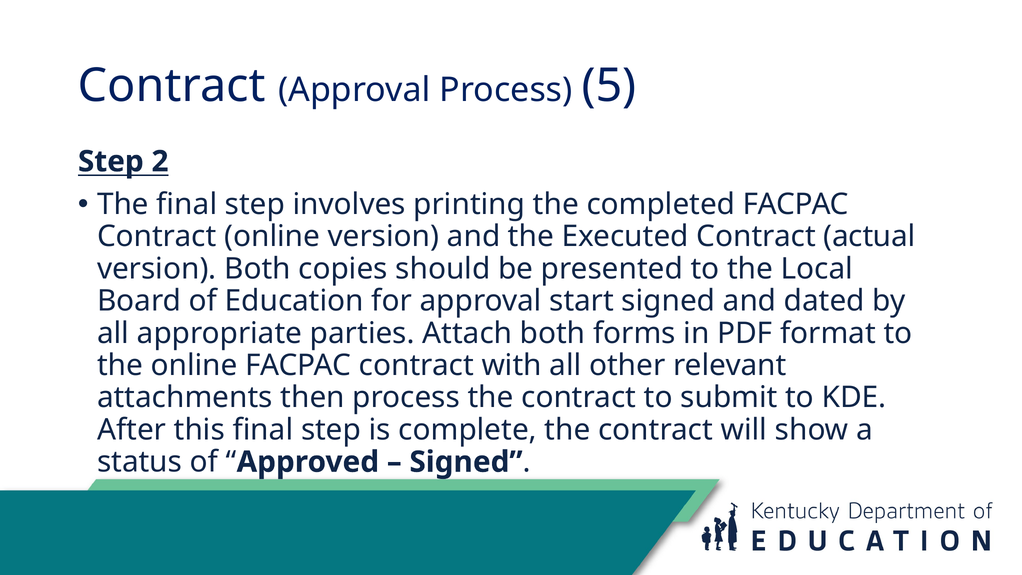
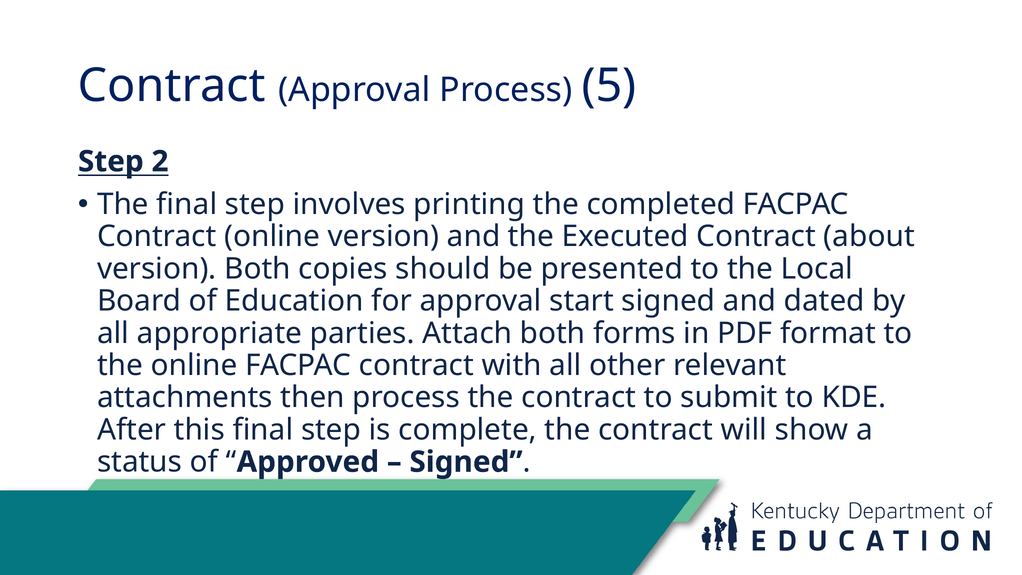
actual: actual -> about
